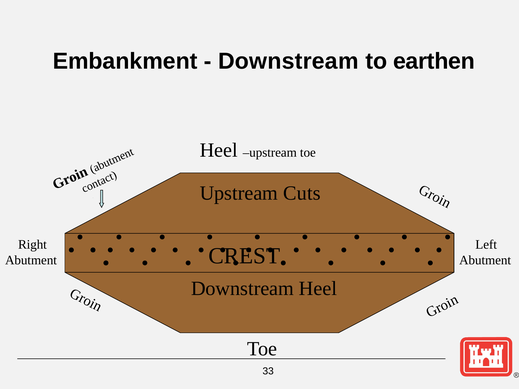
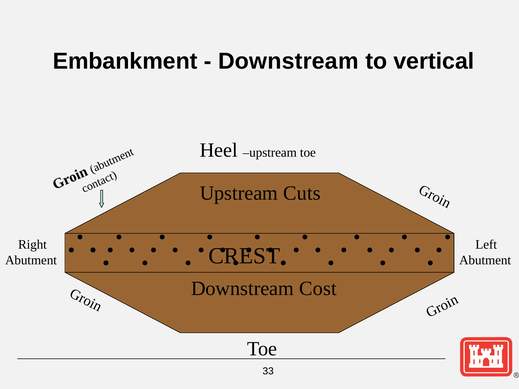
earthen: earthen -> vertical
Heel at (318, 289): Heel -> Cost
